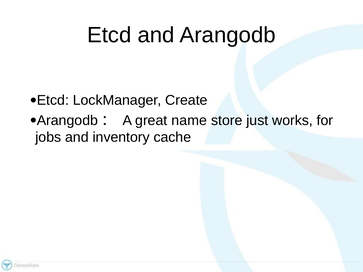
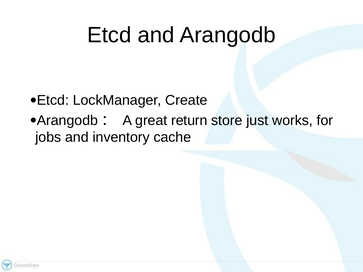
name: name -> return
